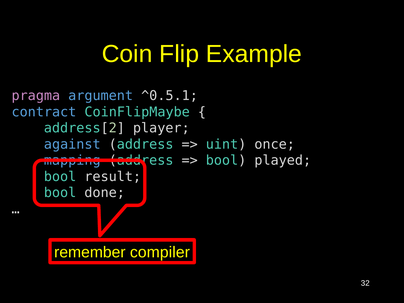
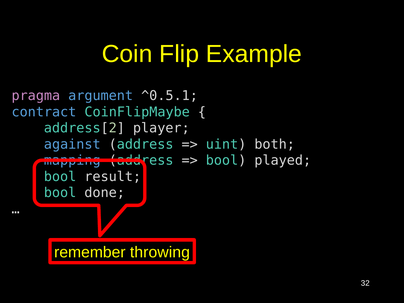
once: once -> both
compiler: compiler -> throwing
